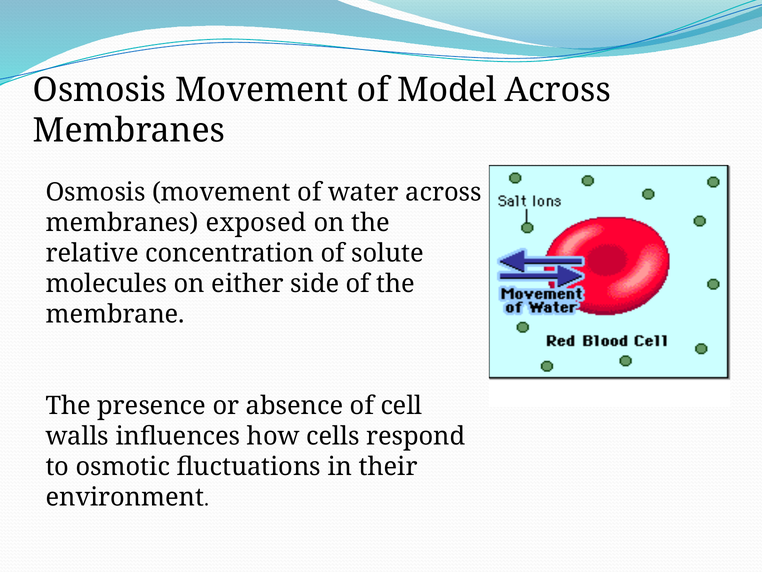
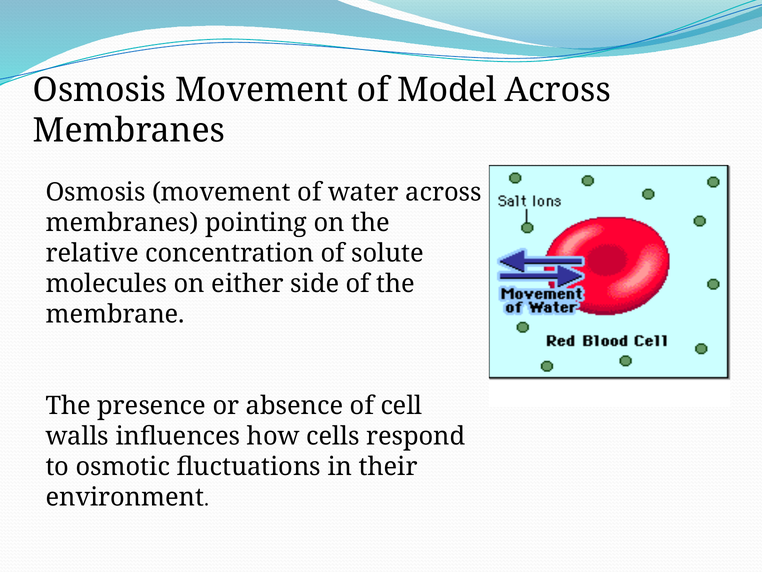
exposed: exposed -> pointing
